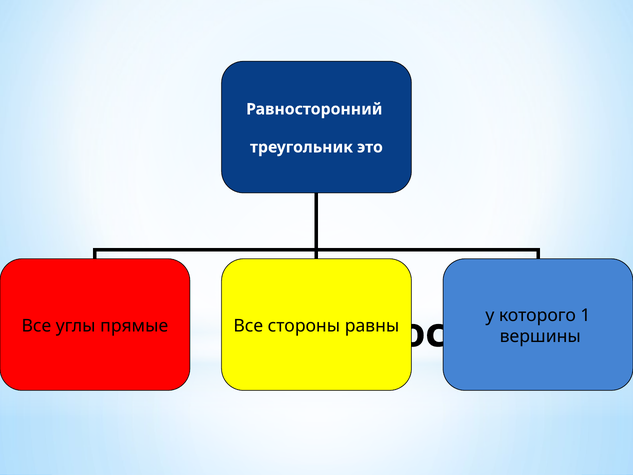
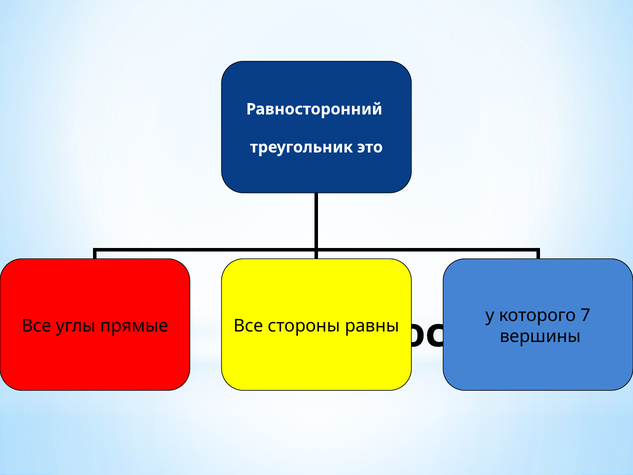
которого 1: 1 -> 7
